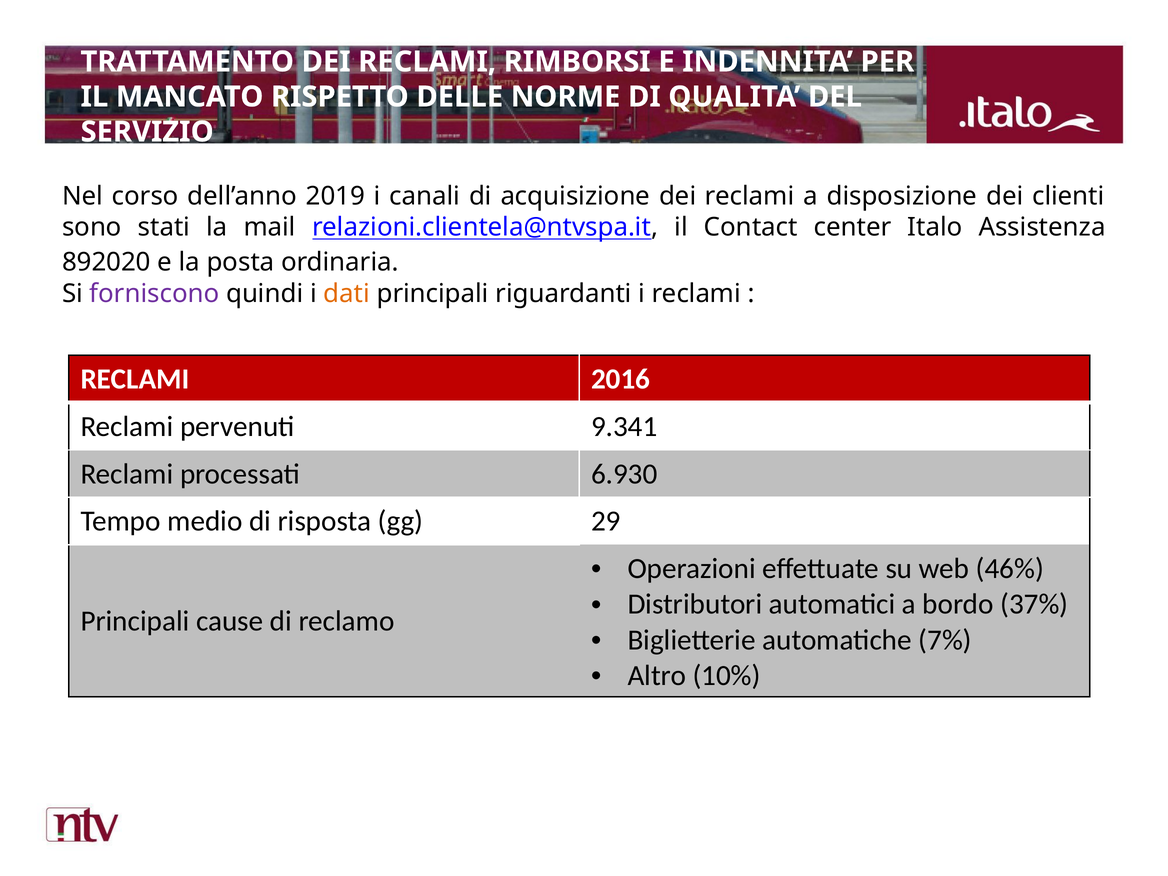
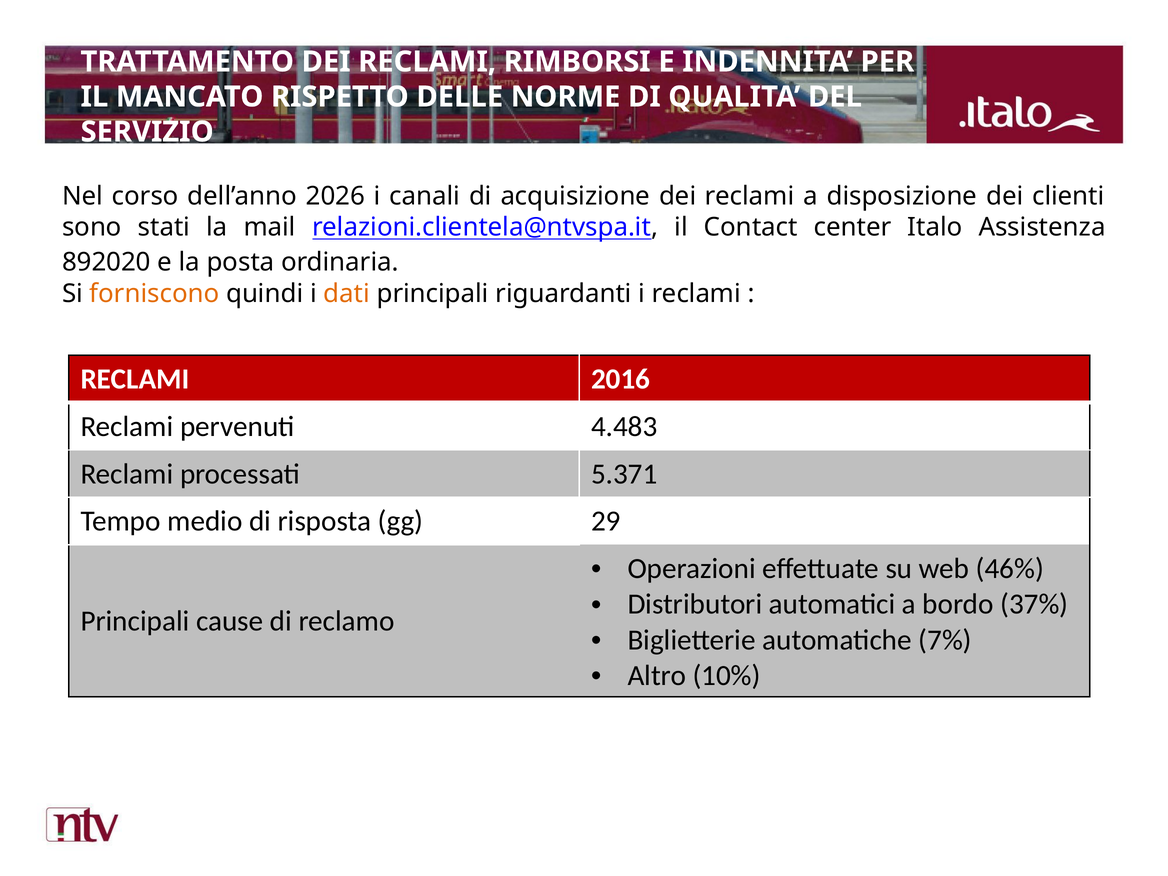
2019: 2019 -> 2026
forniscono colour: purple -> orange
9.341: 9.341 -> 4.483
6.930: 6.930 -> 5.371
